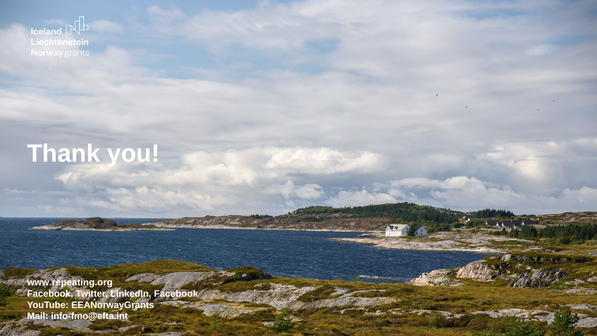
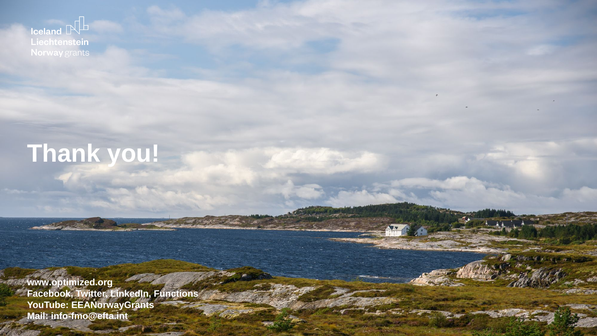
www.repeating.org: www.repeating.org -> www.optimized.org
LinkedIn Facebook: Facebook -> Functions
